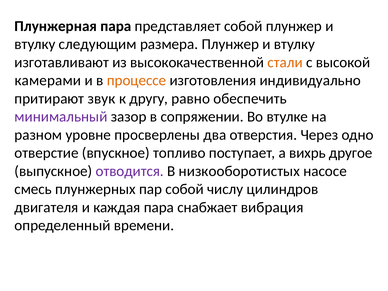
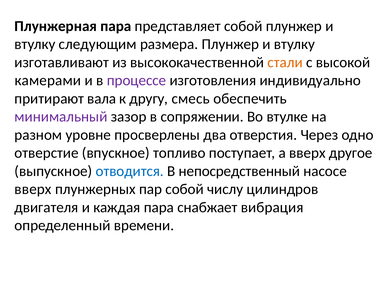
процессе colour: orange -> purple
звук: звук -> вала
равно: равно -> смесь
а вихрь: вихрь -> вверх
отводится colour: purple -> blue
низкооборотистых: низкооборотистых -> непосредственный
смесь at (33, 189): смесь -> вверх
